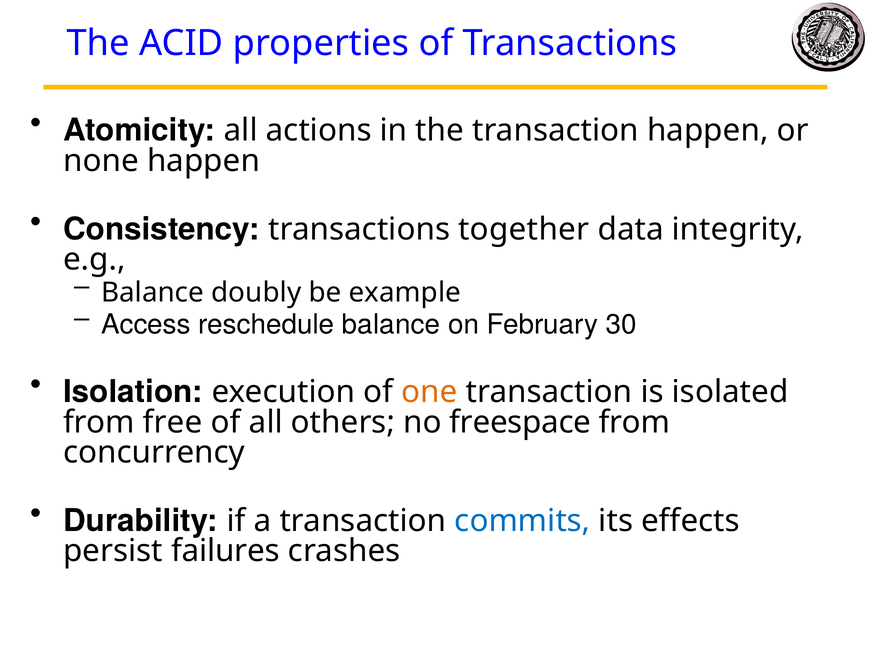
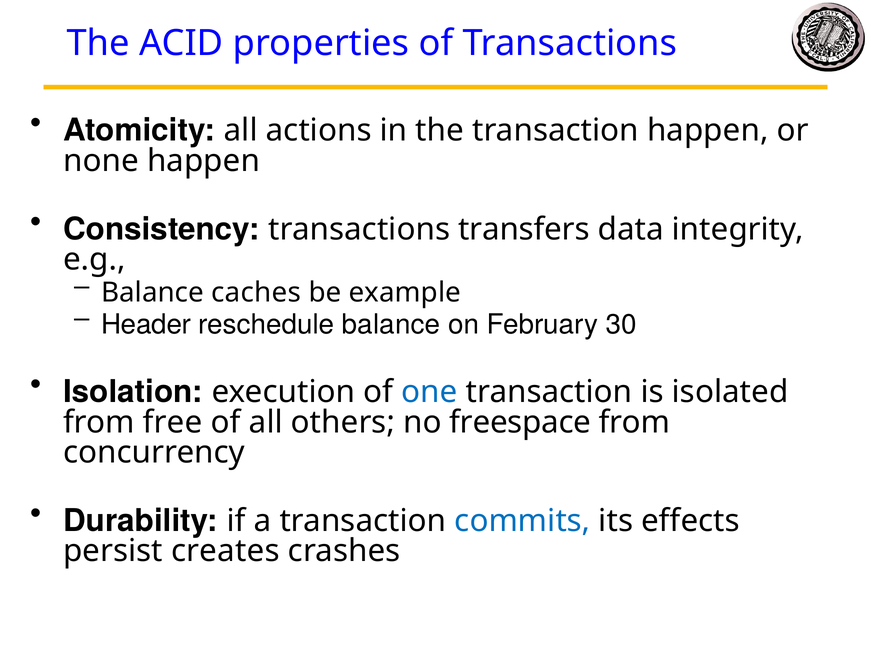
together: together -> transfers
doubly: doubly -> caches
Access: Access -> Header
one colour: orange -> blue
failures: failures -> creates
